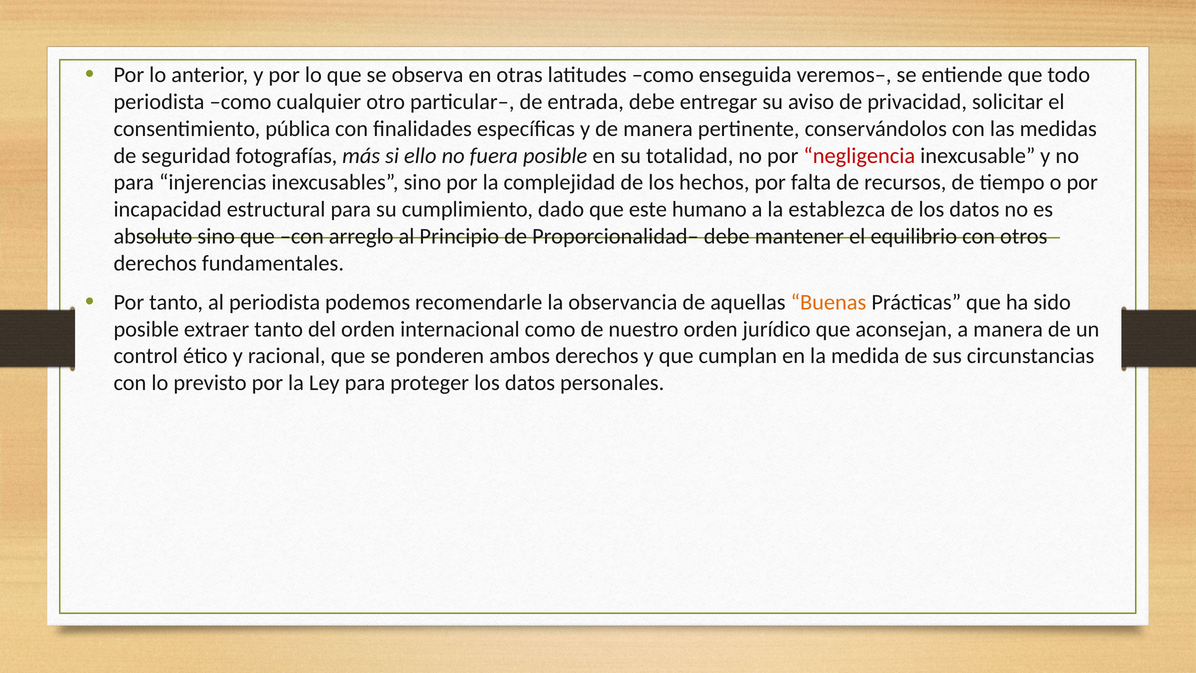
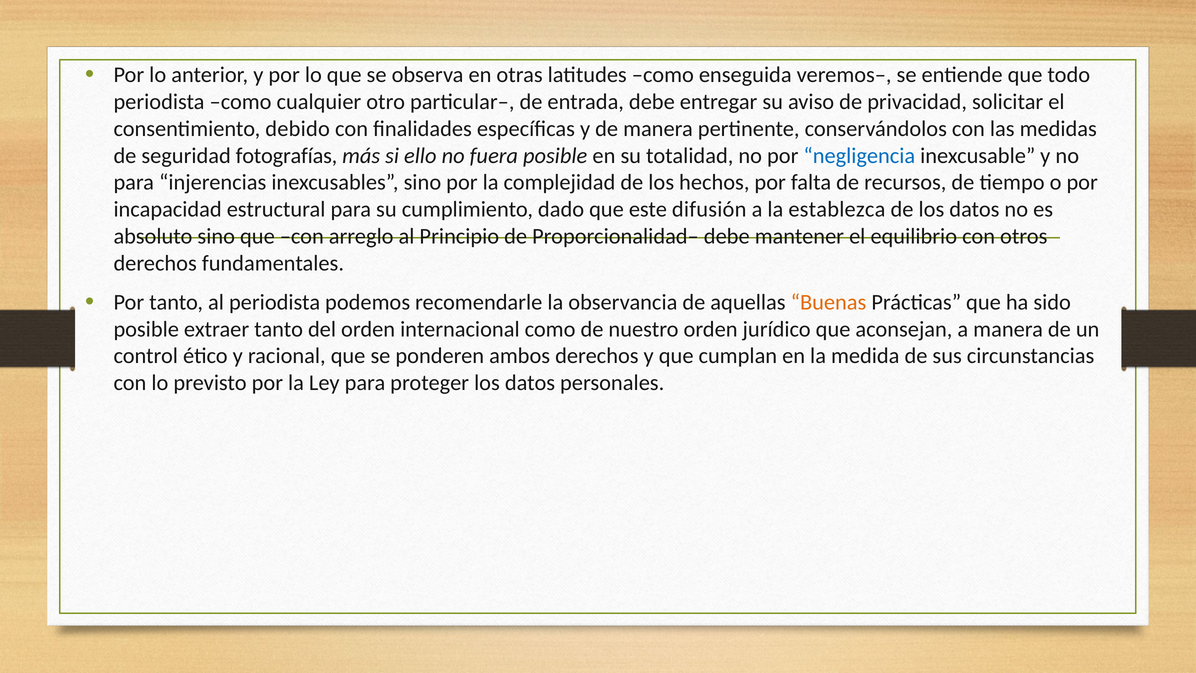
pública: pública -> debido
negligencia colour: red -> blue
humano: humano -> difusión
